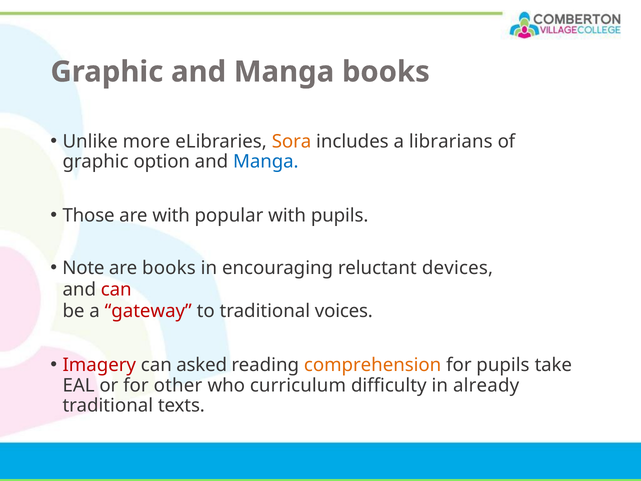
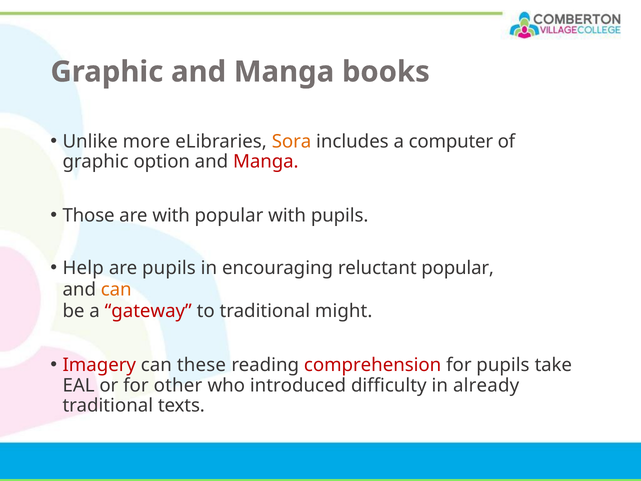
librarians: librarians -> computer
Manga at (266, 162) colour: blue -> red
Note: Note -> Help
are books: books -> pupils
reluctant devices: devices -> popular
can at (116, 289) colour: red -> orange
voices: voices -> might
asked: asked -> these
comprehension colour: orange -> red
curriculum: curriculum -> introduced
